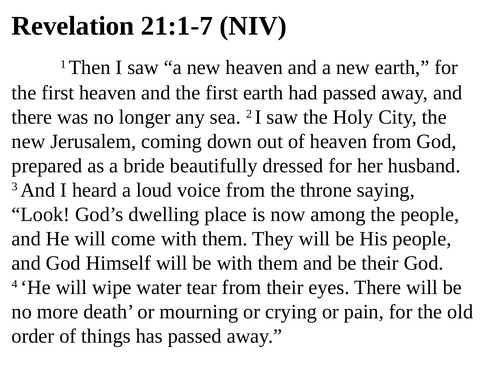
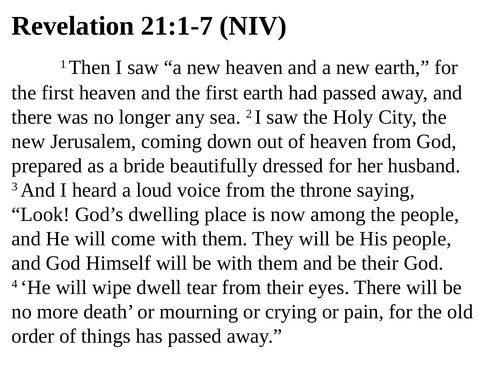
water: water -> dwell
